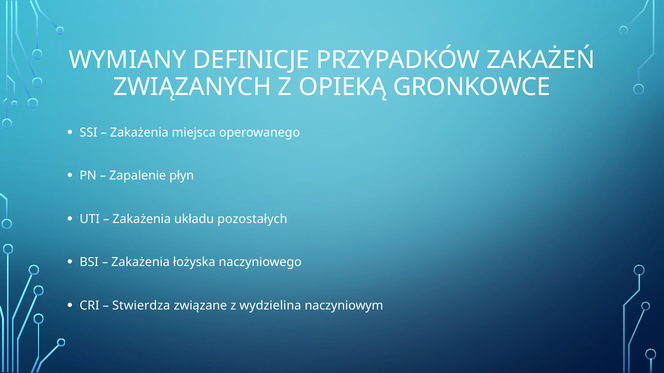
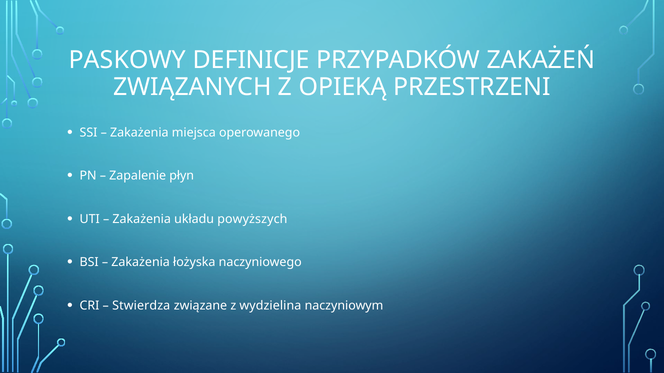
WYMIANY: WYMIANY -> PASKOWY
GRONKOWCE: GRONKOWCE -> PRZESTRZENI
pozostałych: pozostałych -> powyższych
